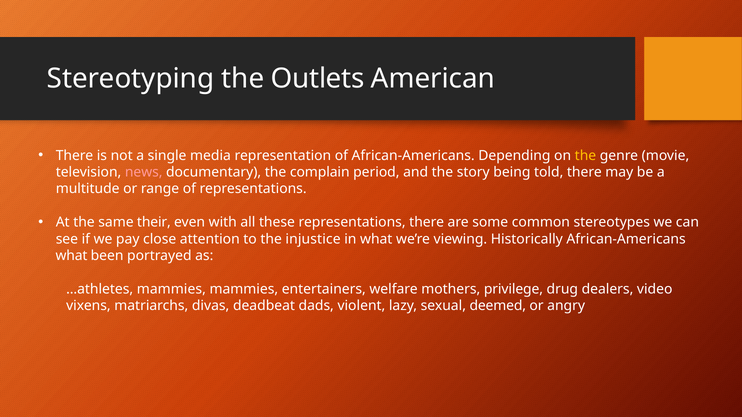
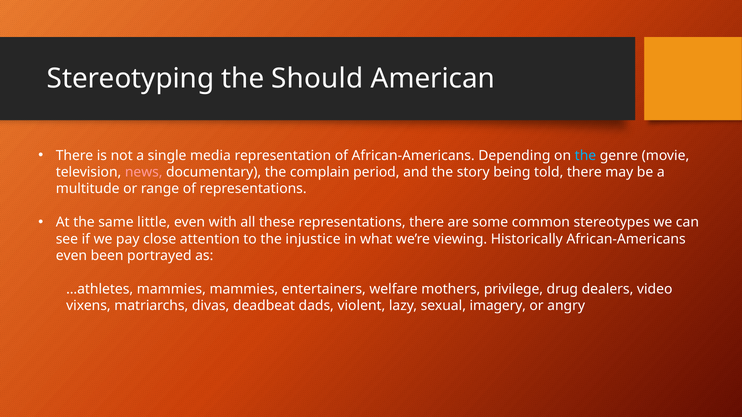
Outlets: Outlets -> Should
the at (585, 156) colour: yellow -> light blue
their: their -> little
what at (71, 256): what -> even
deemed: deemed -> imagery
